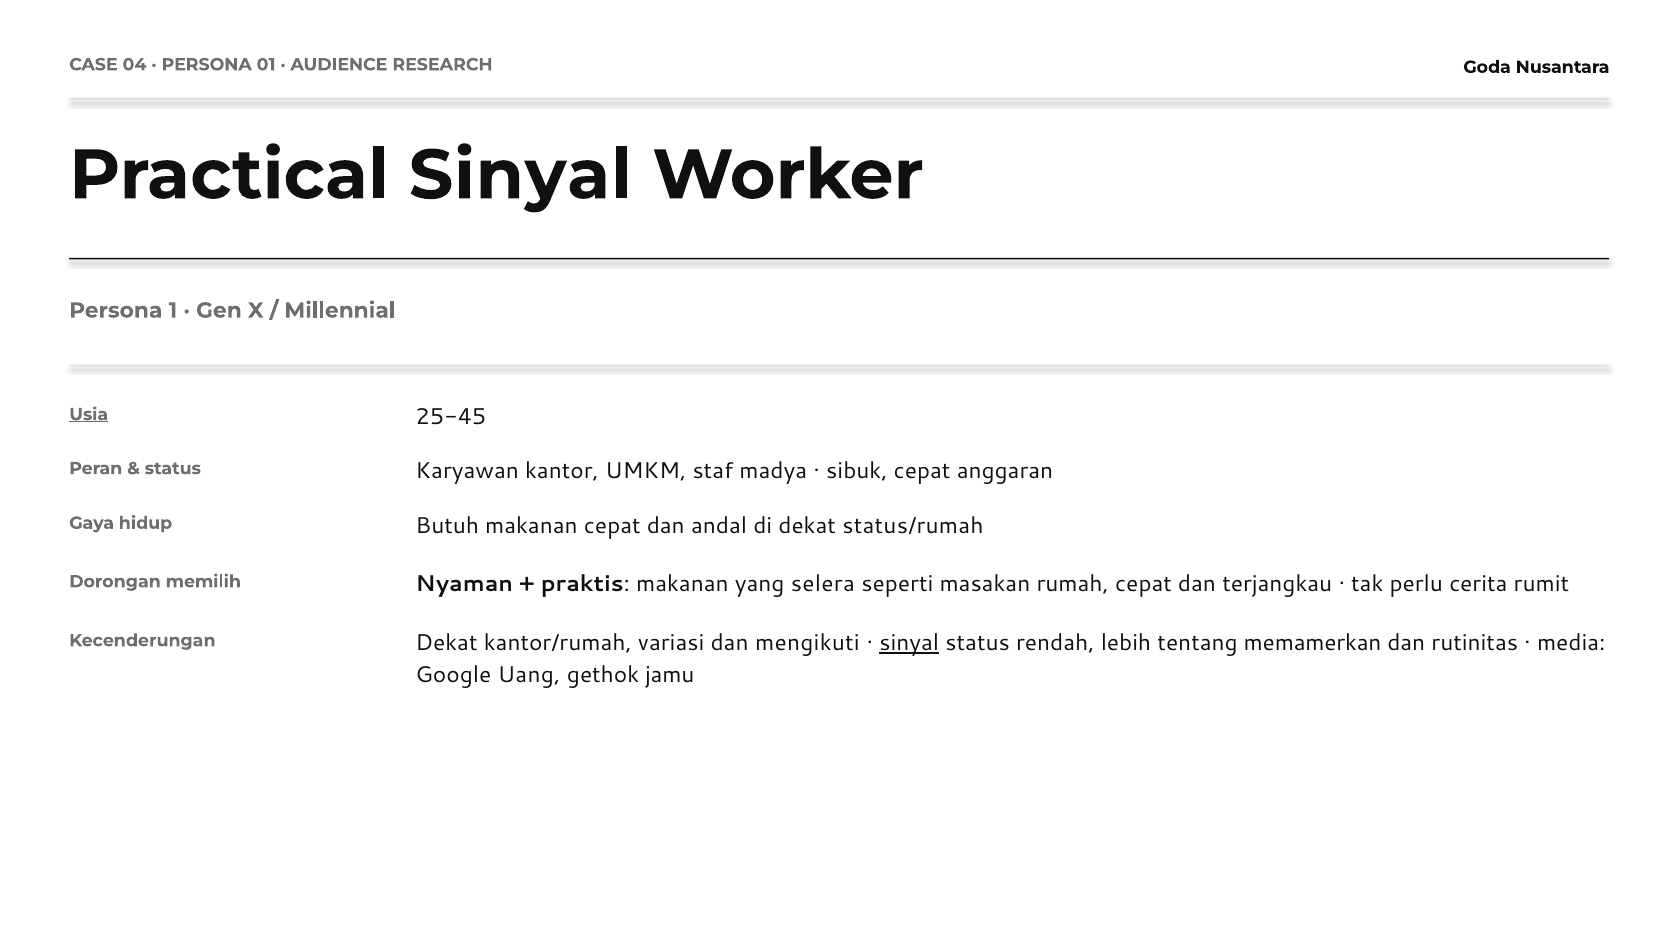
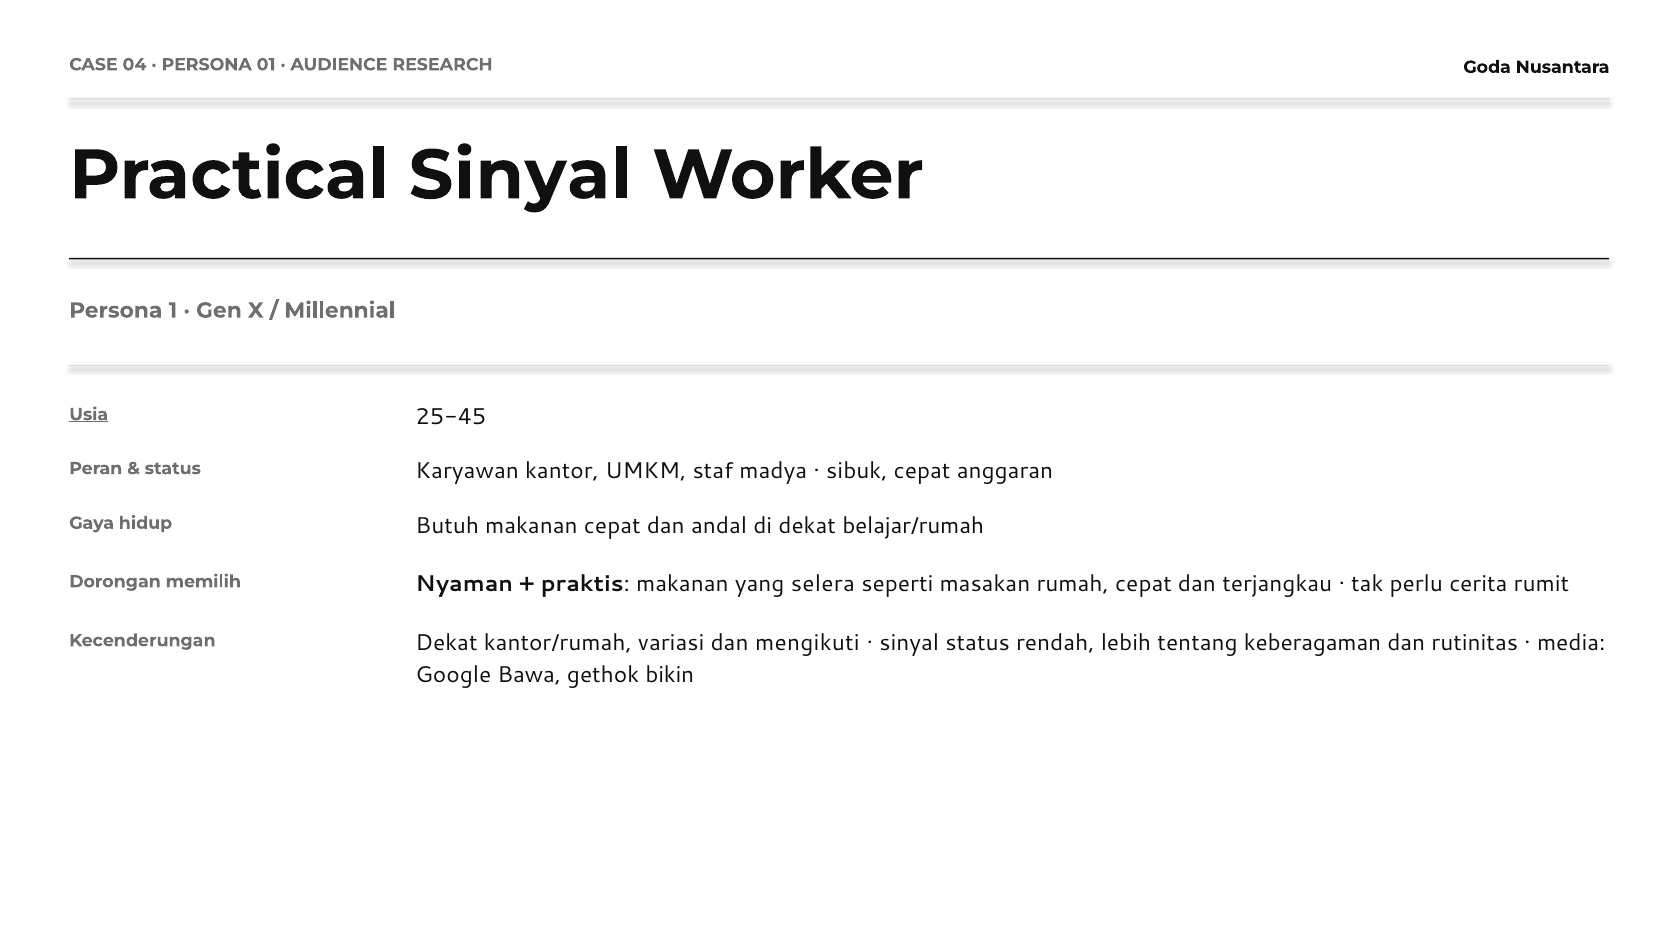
status/rumah: status/rumah -> belajar/rumah
sinyal at (909, 644) underline: present -> none
memamerkan: memamerkan -> keberagaman
Uang: Uang -> Bawa
jamu: jamu -> bikin
